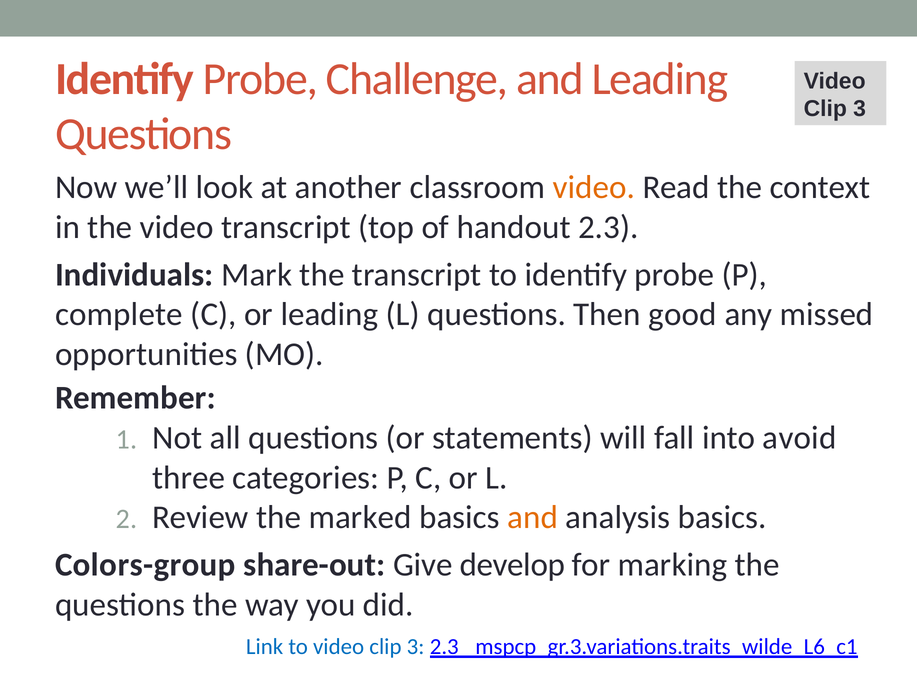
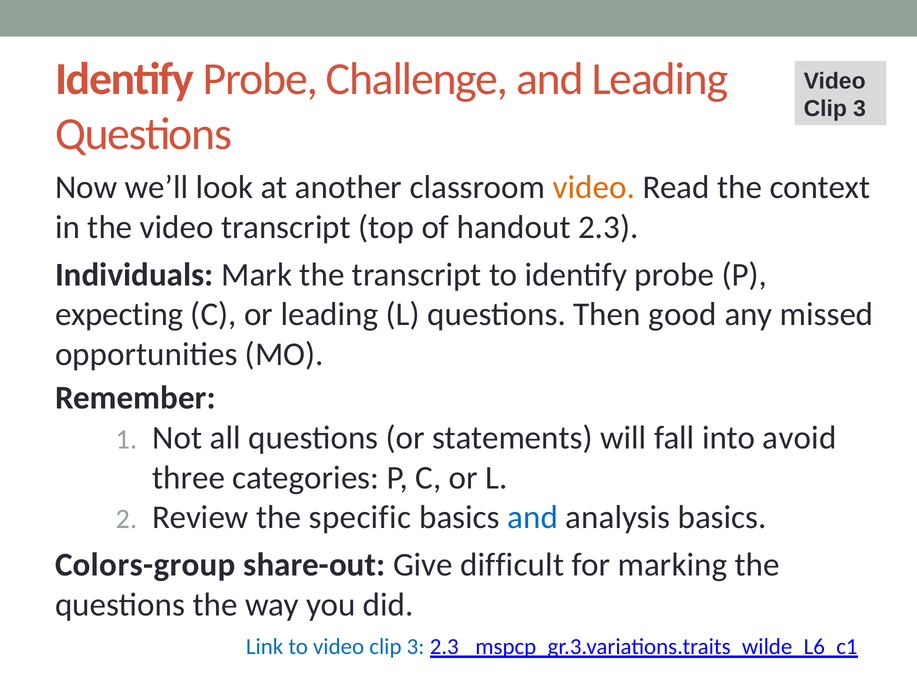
complete: complete -> expecting
marked: marked -> specific
and at (533, 517) colour: orange -> blue
develop: develop -> difficult
